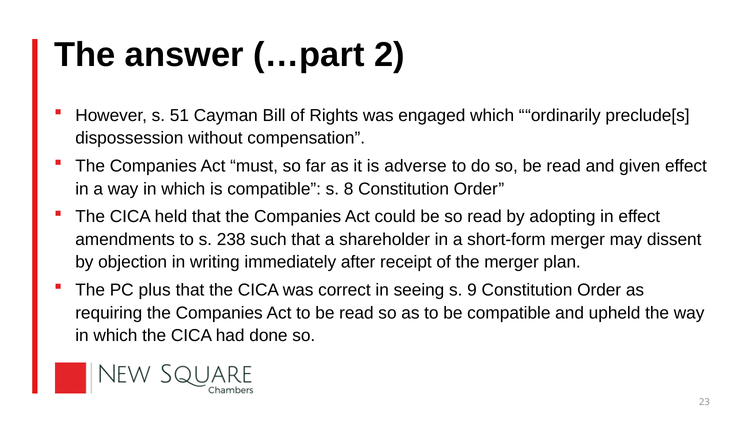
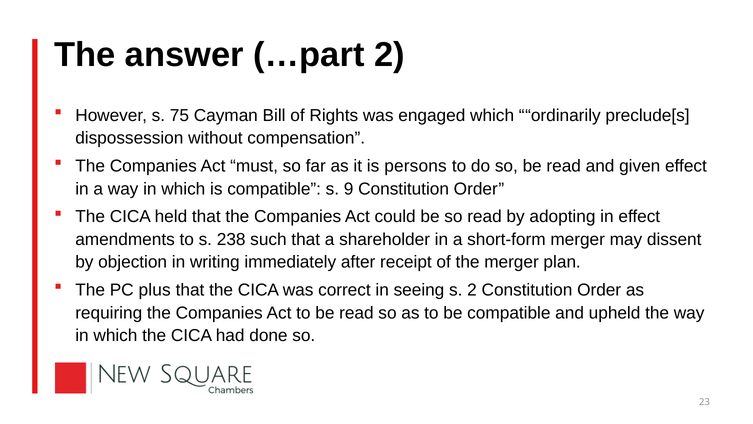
51: 51 -> 75
adverse: adverse -> persons
8: 8 -> 9
s 9: 9 -> 2
